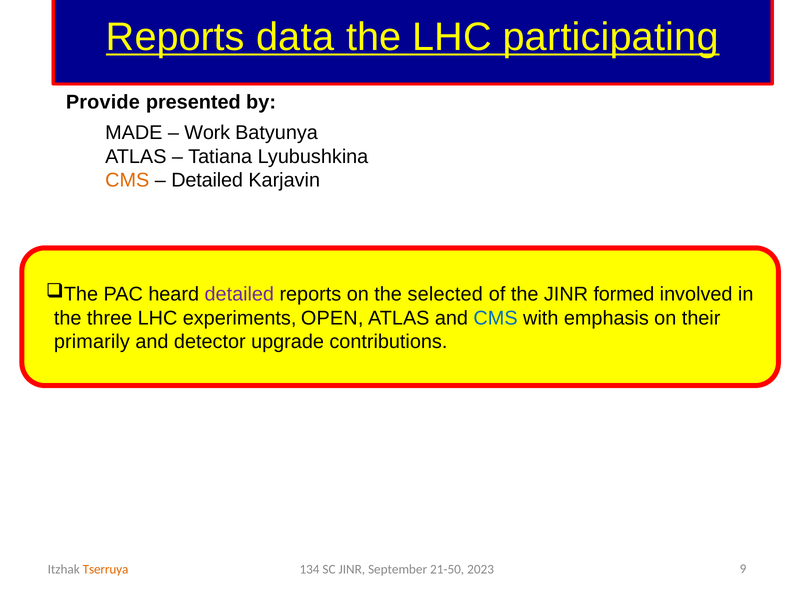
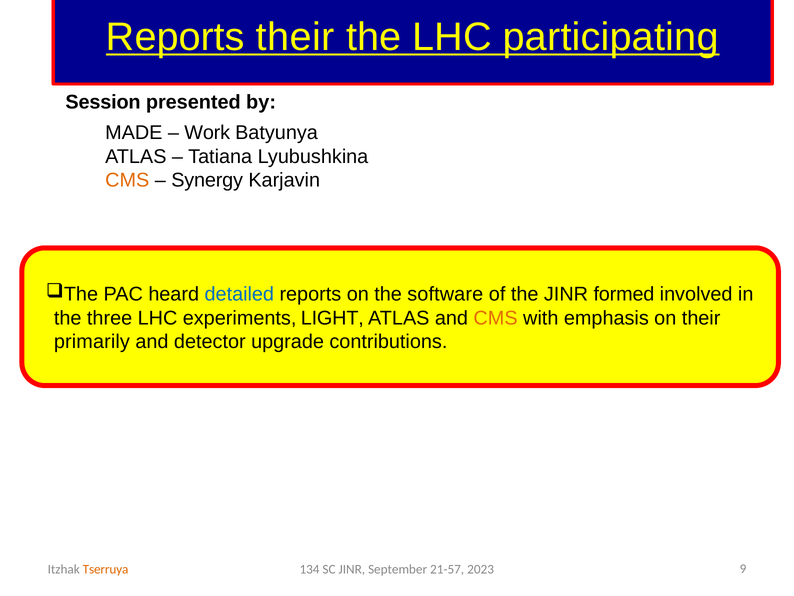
Reports data: data -> their
Provide: Provide -> Session
Detailed at (207, 180): Detailed -> Synergy
detailed at (239, 294) colour: purple -> blue
selected: selected -> software
OPEN: OPEN -> LIGHT
CMS at (496, 318) colour: blue -> orange
21-50: 21-50 -> 21-57
